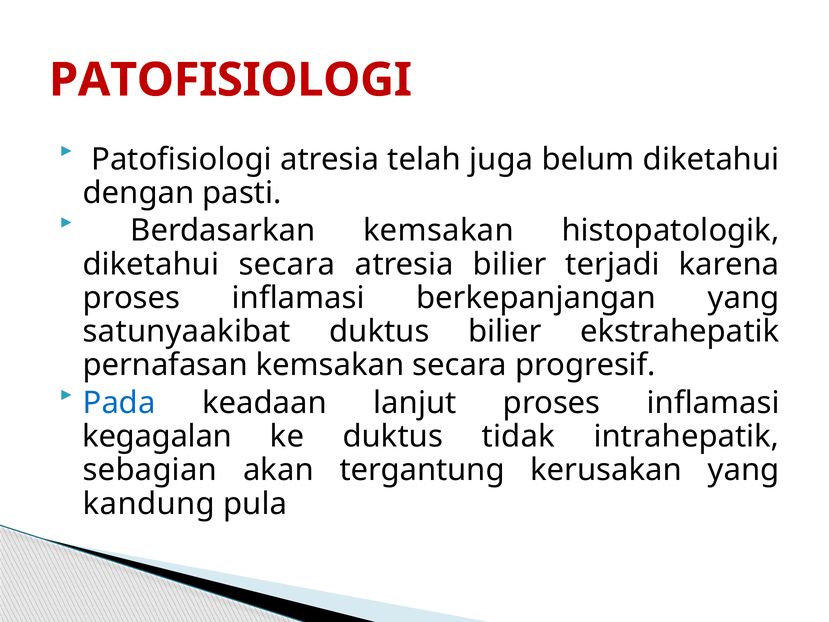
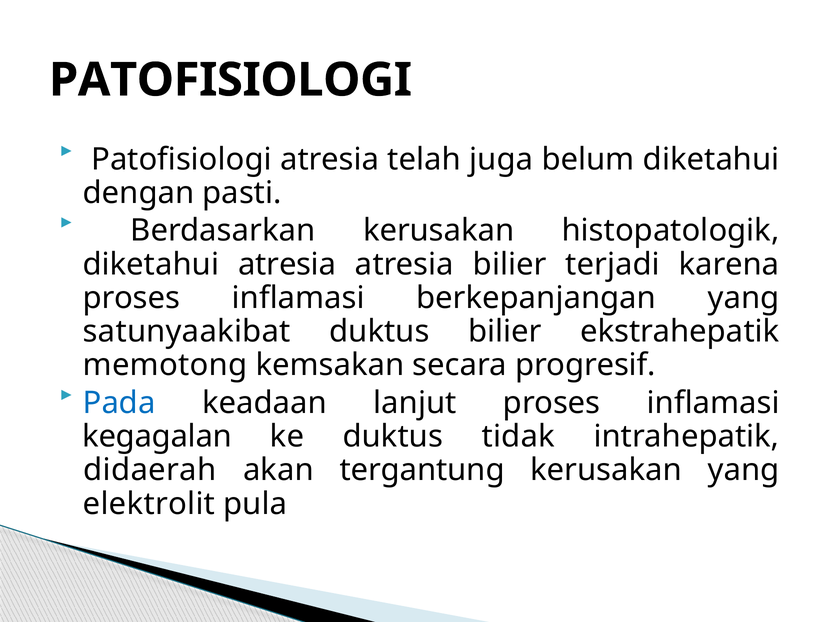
PATOFISIOLOGI at (231, 80) colour: red -> black
Berdasarkan kemsakan: kemsakan -> kerusakan
diketahui secara: secara -> atresia
pernafasan: pernafasan -> memotong
sebagian: sebagian -> didaerah
kandung: kandung -> elektrolit
